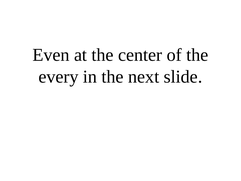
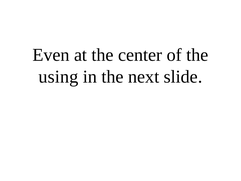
every: every -> using
